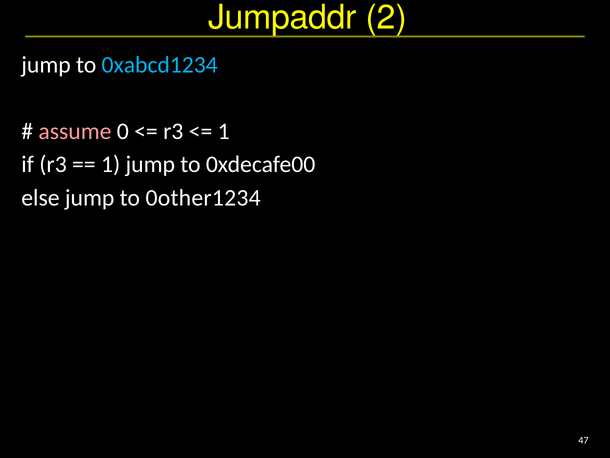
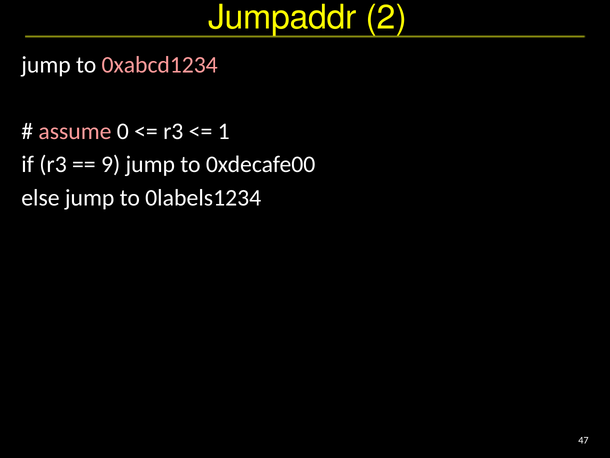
0xabcd1234 colour: light blue -> pink
1 at (111, 164): 1 -> 9
0other1234: 0other1234 -> 0labels1234
